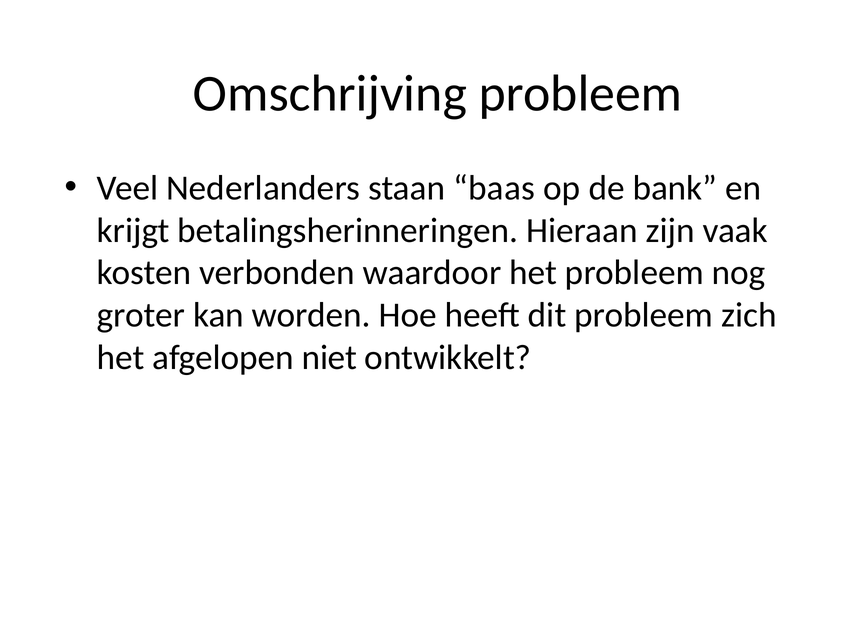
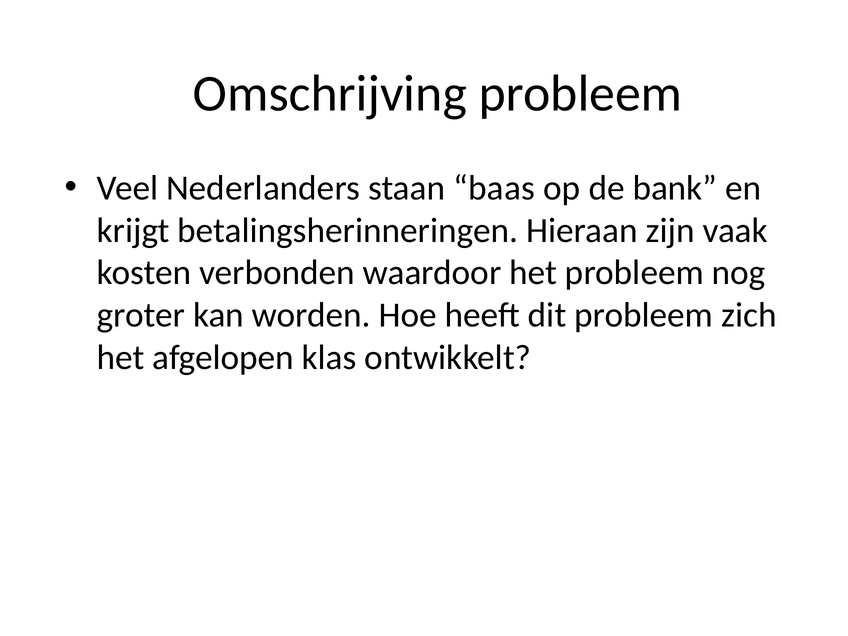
niet: niet -> klas
